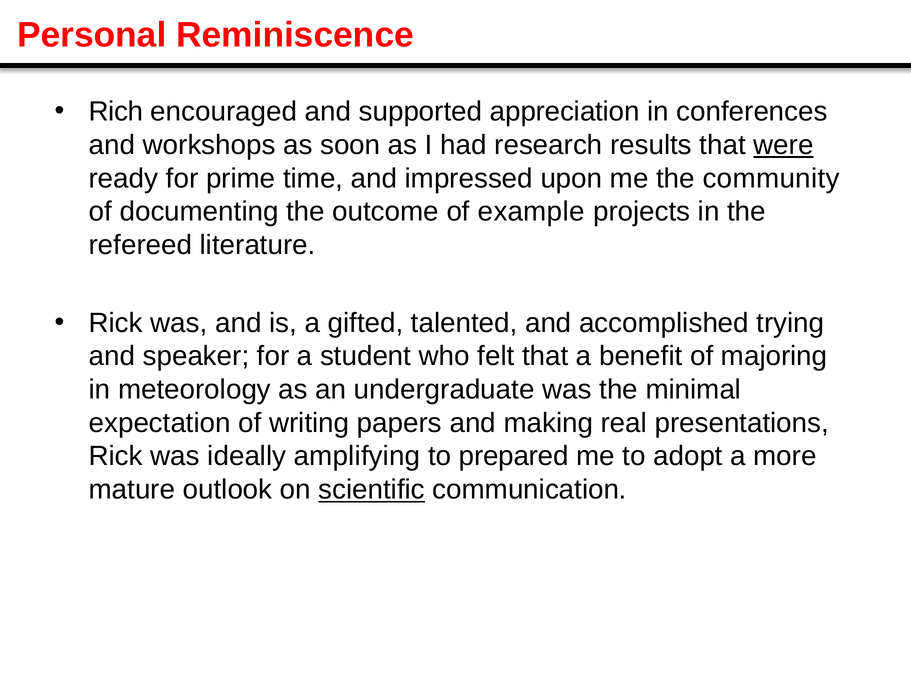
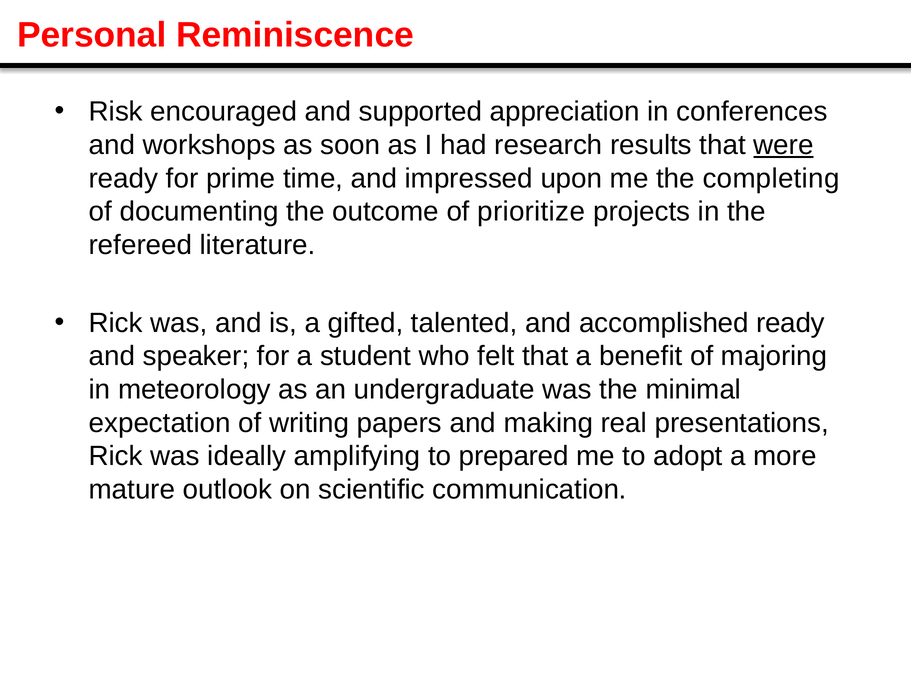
Rich: Rich -> Risk
community: community -> completing
example: example -> prioritize
accomplished trying: trying -> ready
scientific underline: present -> none
